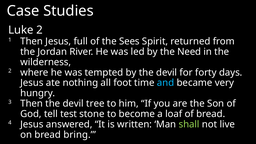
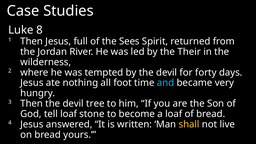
Luke 2: 2 -> 8
Need: Need -> Their
tell test: test -> loaf
shall colour: light green -> yellow
bring: bring -> yours
